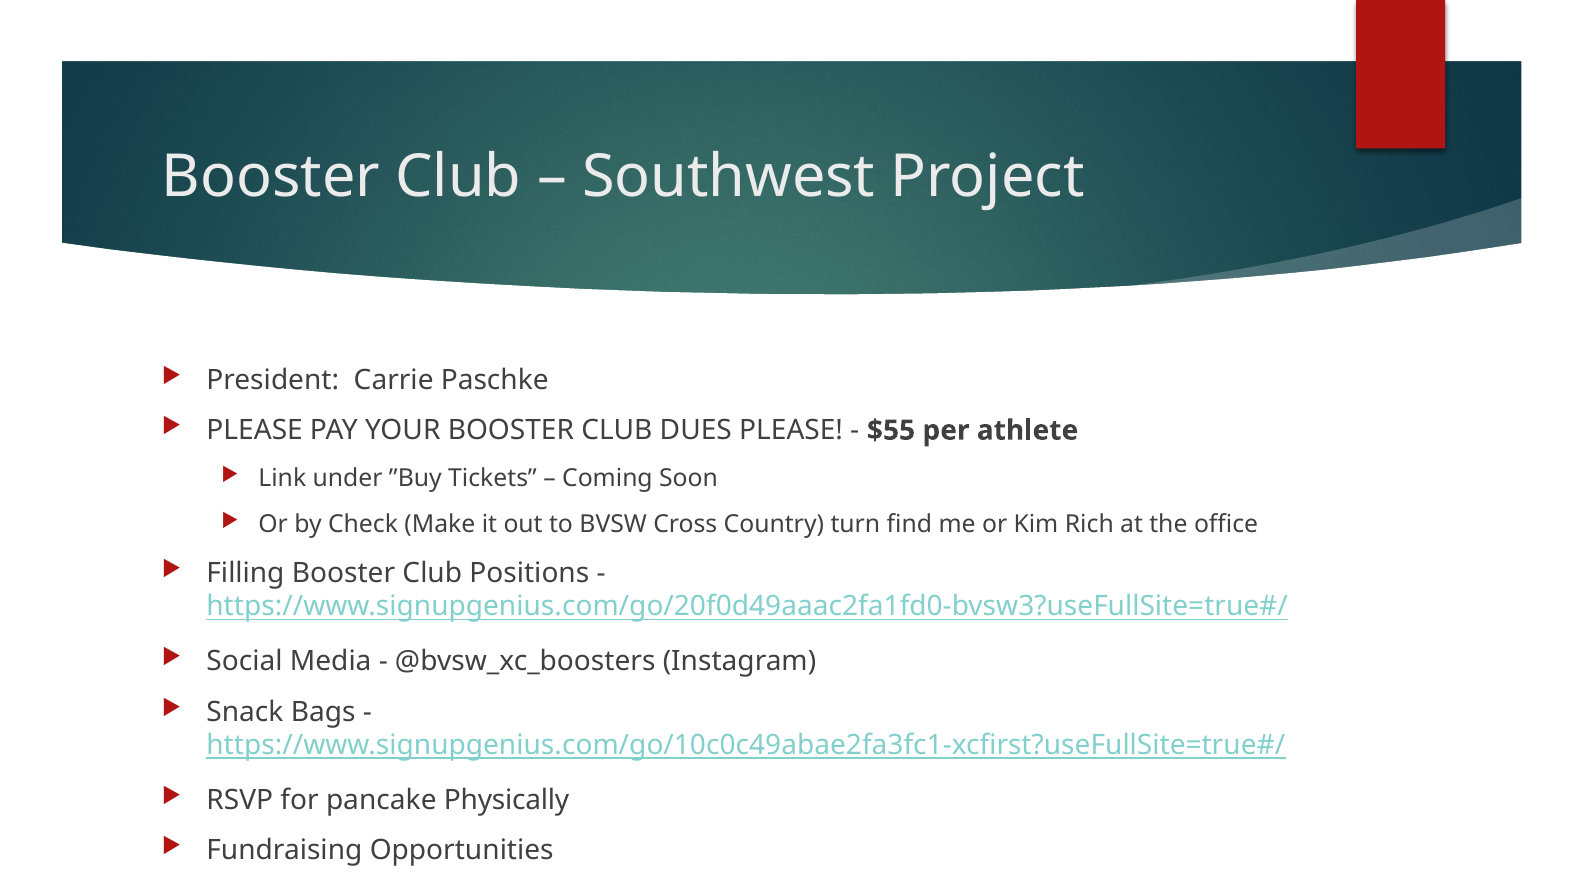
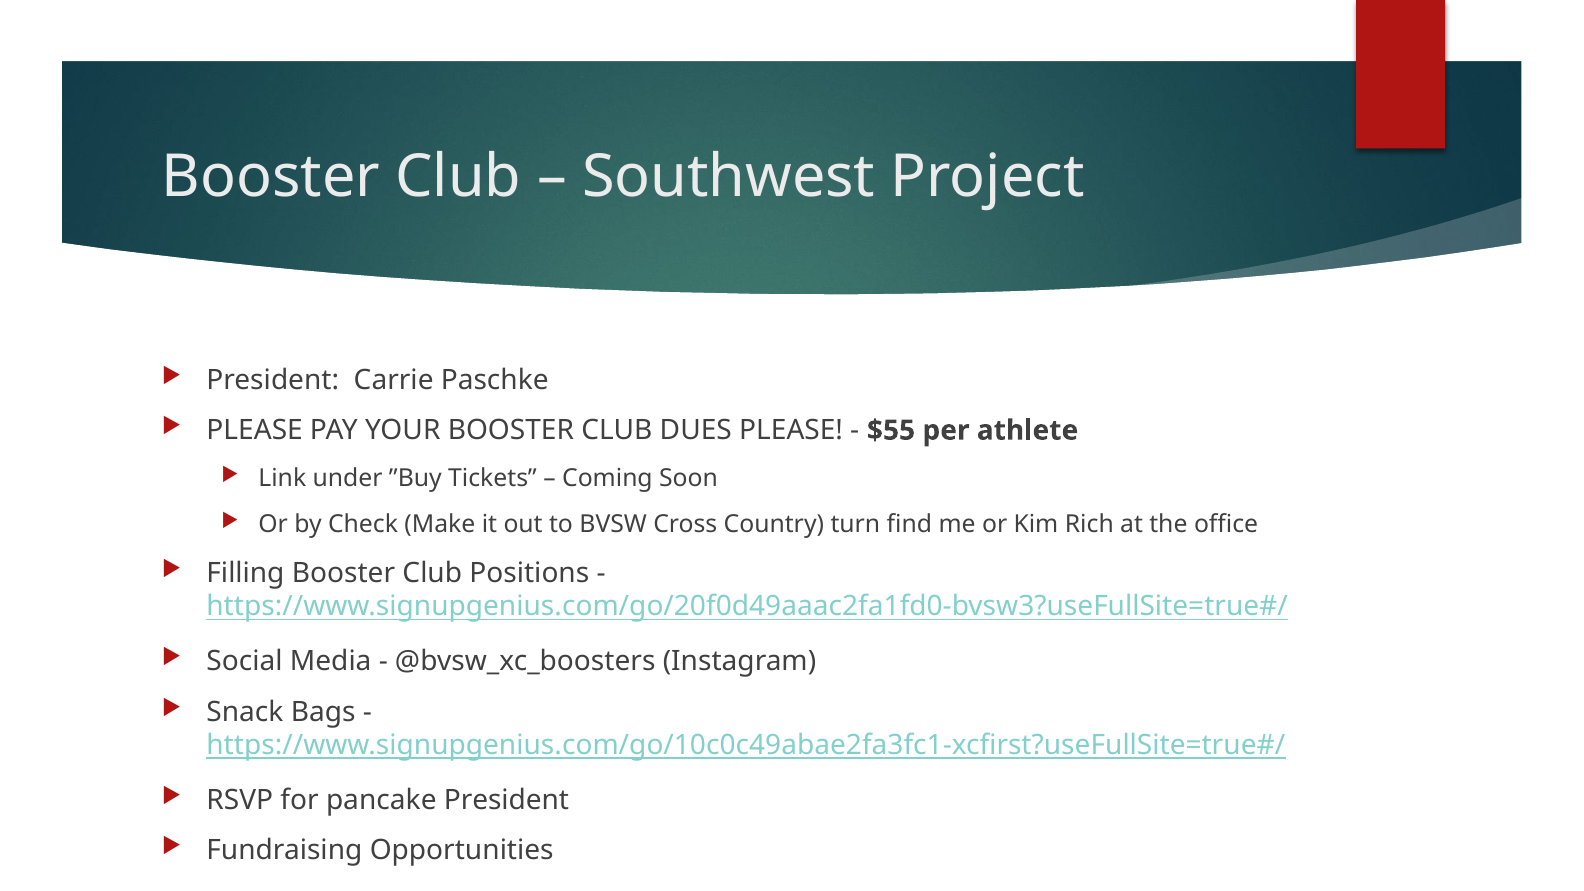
pancake Physically: Physically -> President
